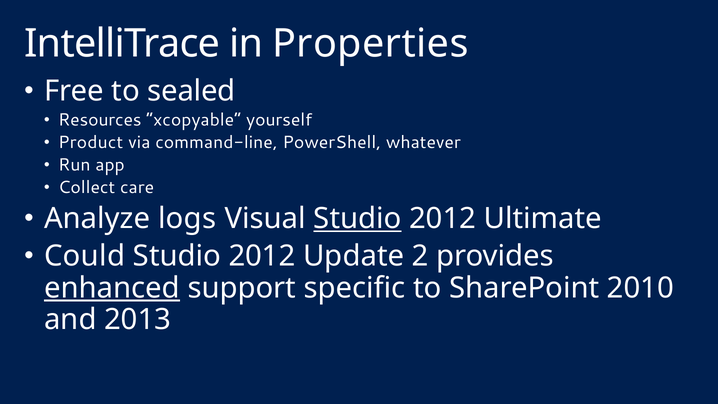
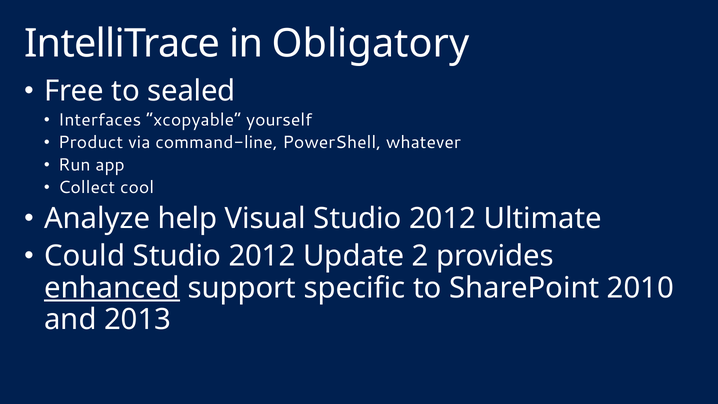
Properties: Properties -> Obligatory
Resources: Resources -> Interfaces
care: care -> cool
logs: logs -> help
Studio at (357, 219) underline: present -> none
